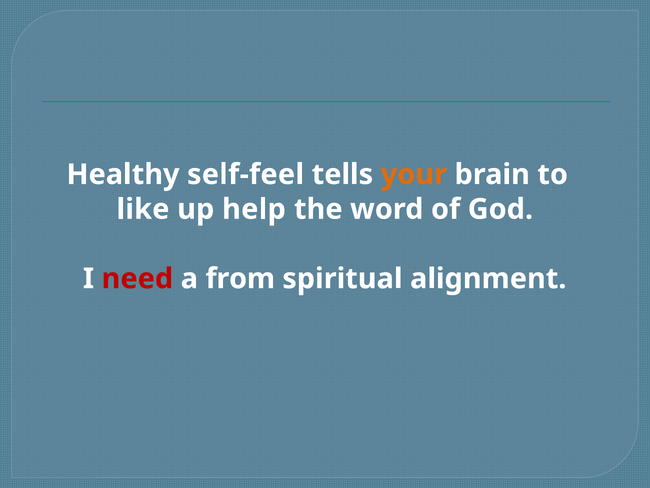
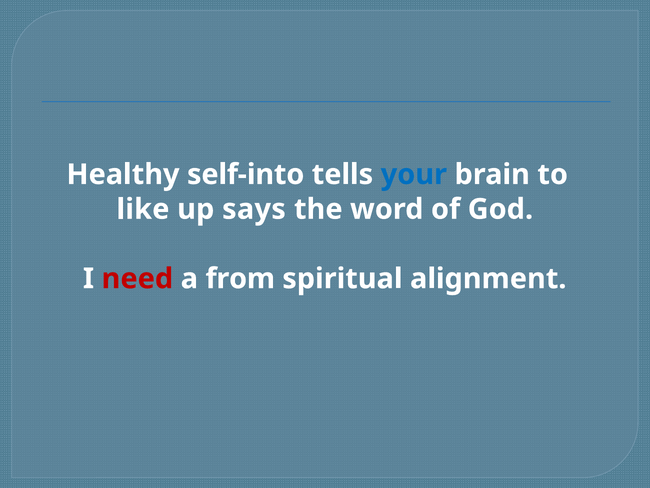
self-feel: self-feel -> self-into
your colour: orange -> blue
help: help -> says
